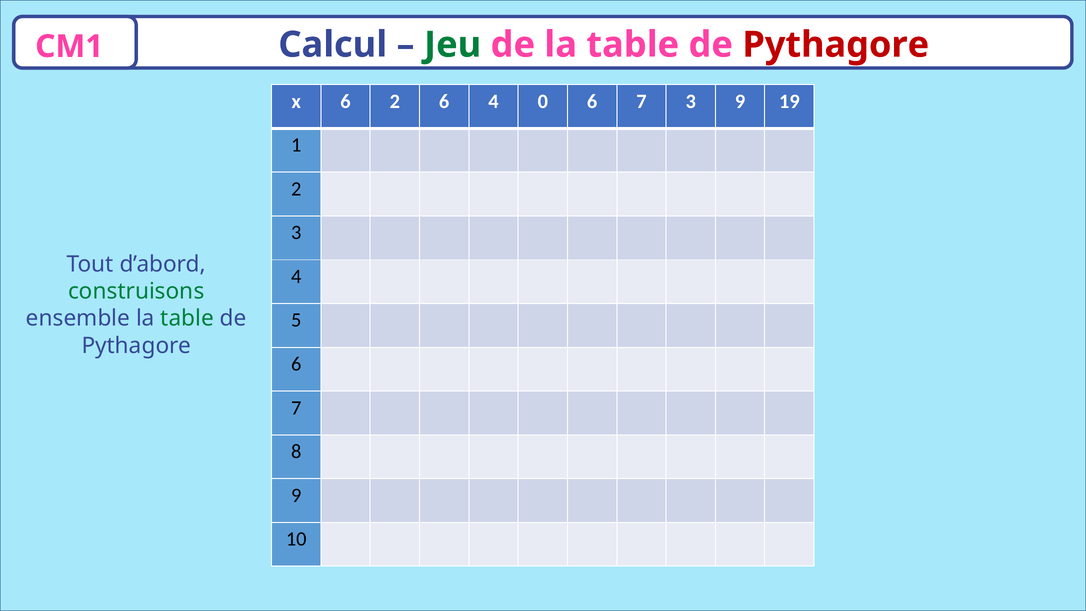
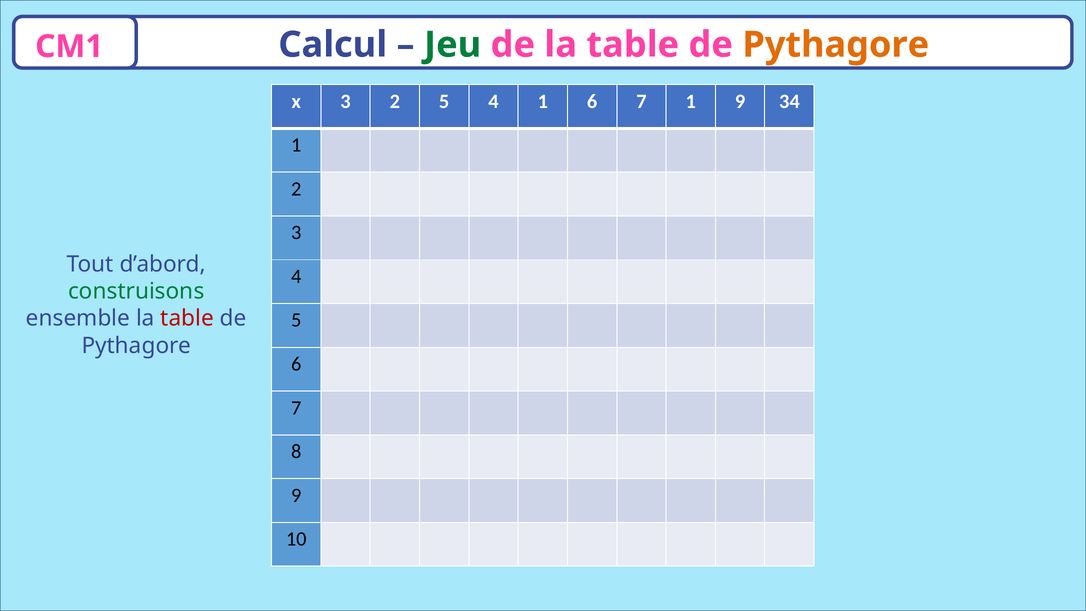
Pythagore at (836, 45) colour: red -> orange
x 6: 6 -> 3
2 6: 6 -> 5
4 0: 0 -> 1
7 3: 3 -> 1
19: 19 -> 34
table at (187, 318) colour: green -> red
